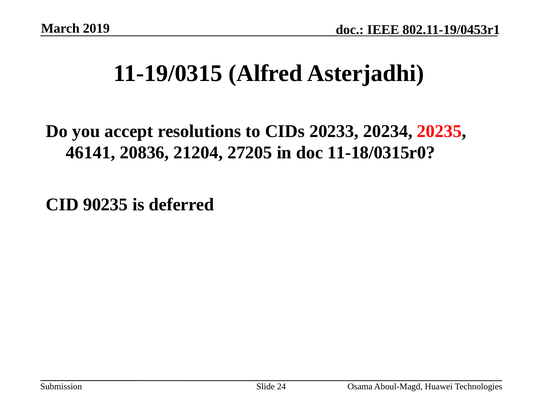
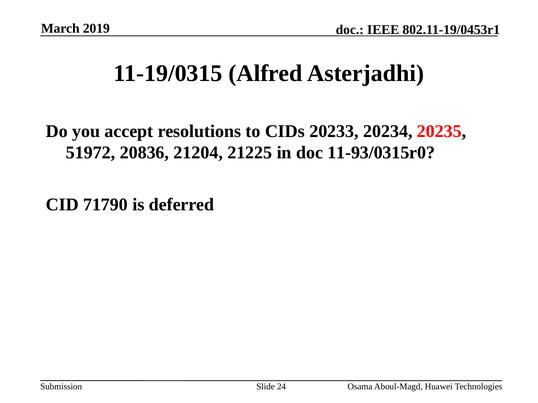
46141: 46141 -> 51972
27205: 27205 -> 21225
11-18/0315r0: 11-18/0315r0 -> 11-93/0315r0
90235: 90235 -> 71790
